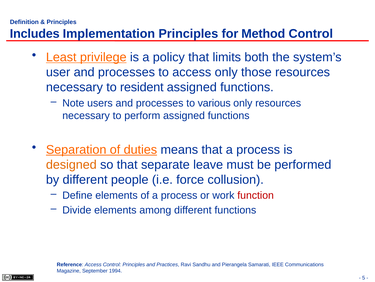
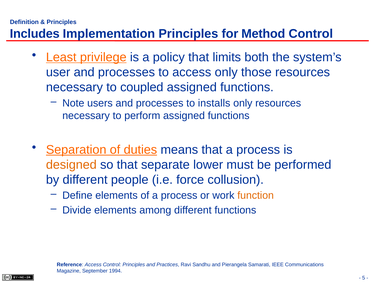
resident: resident -> coupled
various: various -> installs
leave: leave -> lower
function colour: red -> orange
